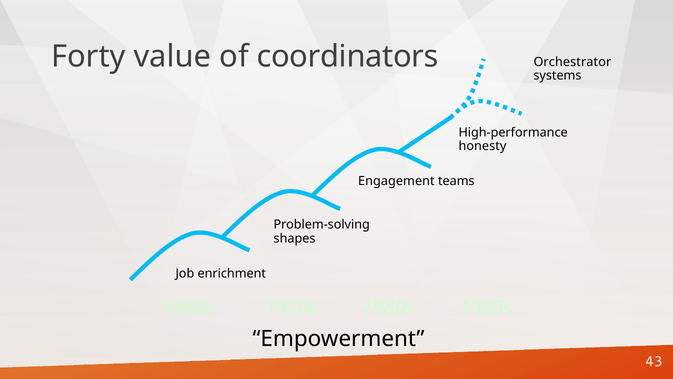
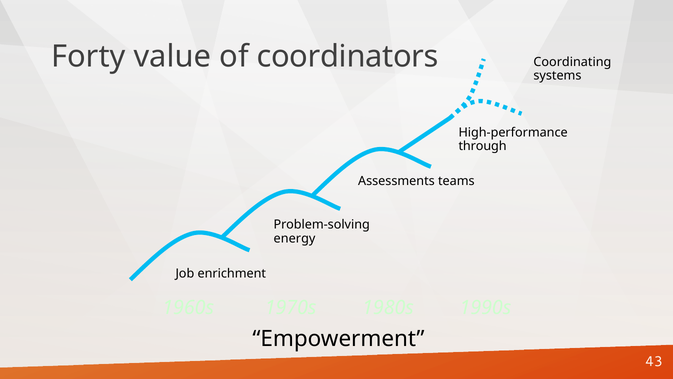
Orchestrator: Orchestrator -> Coordinating
honesty: honesty -> through
Engagement: Engagement -> Assessments
shapes: shapes -> energy
